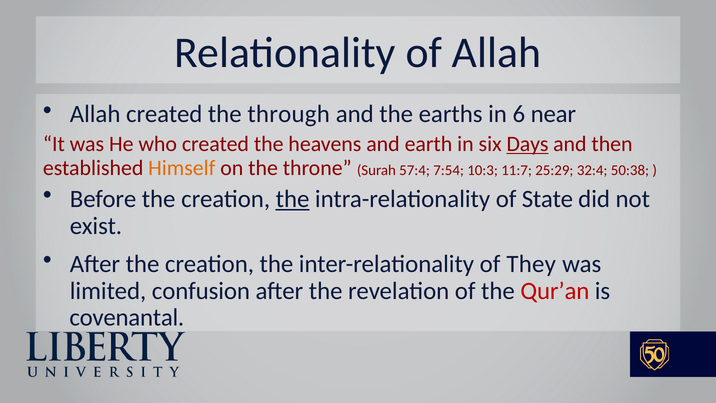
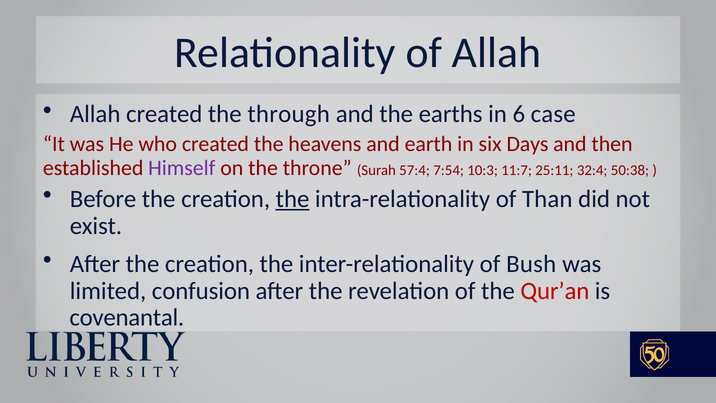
near: near -> case
Days underline: present -> none
Himself colour: orange -> purple
25:29: 25:29 -> 25:11
State: State -> Than
They: They -> Bush
